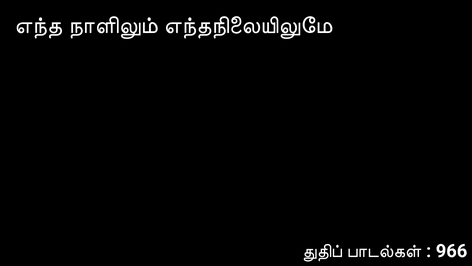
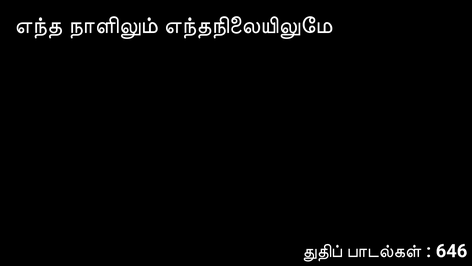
966: 966 -> 646
